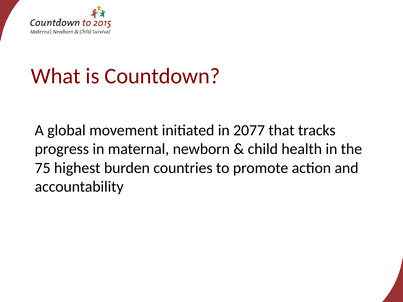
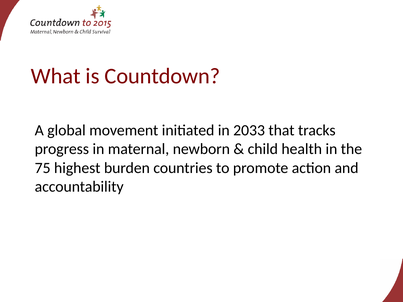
2077: 2077 -> 2033
